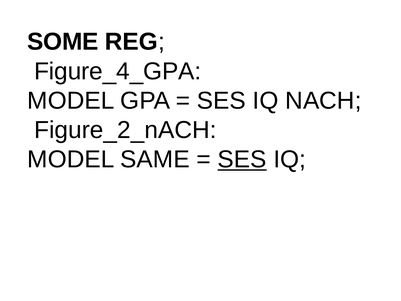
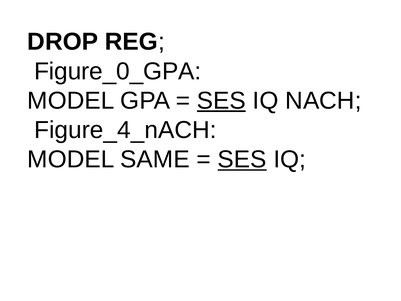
SOME: SOME -> DROP
Figure_4_GPA: Figure_4_GPA -> Figure_0_GPA
SES at (221, 101) underline: none -> present
Figure_2_nACH: Figure_2_nACH -> Figure_4_nACH
